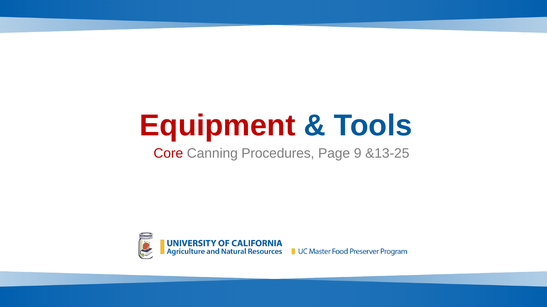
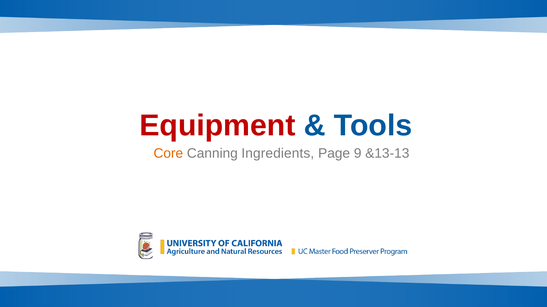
Core colour: red -> orange
Procedures: Procedures -> Ingredients
&13-25: &13-25 -> &13-13
